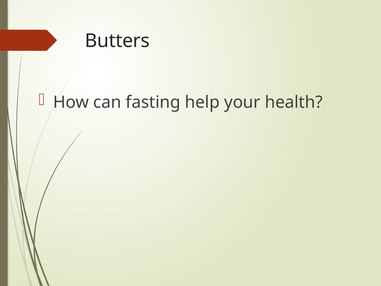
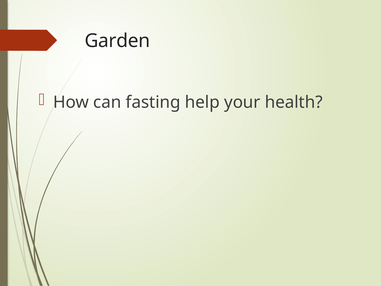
Butters: Butters -> Garden
